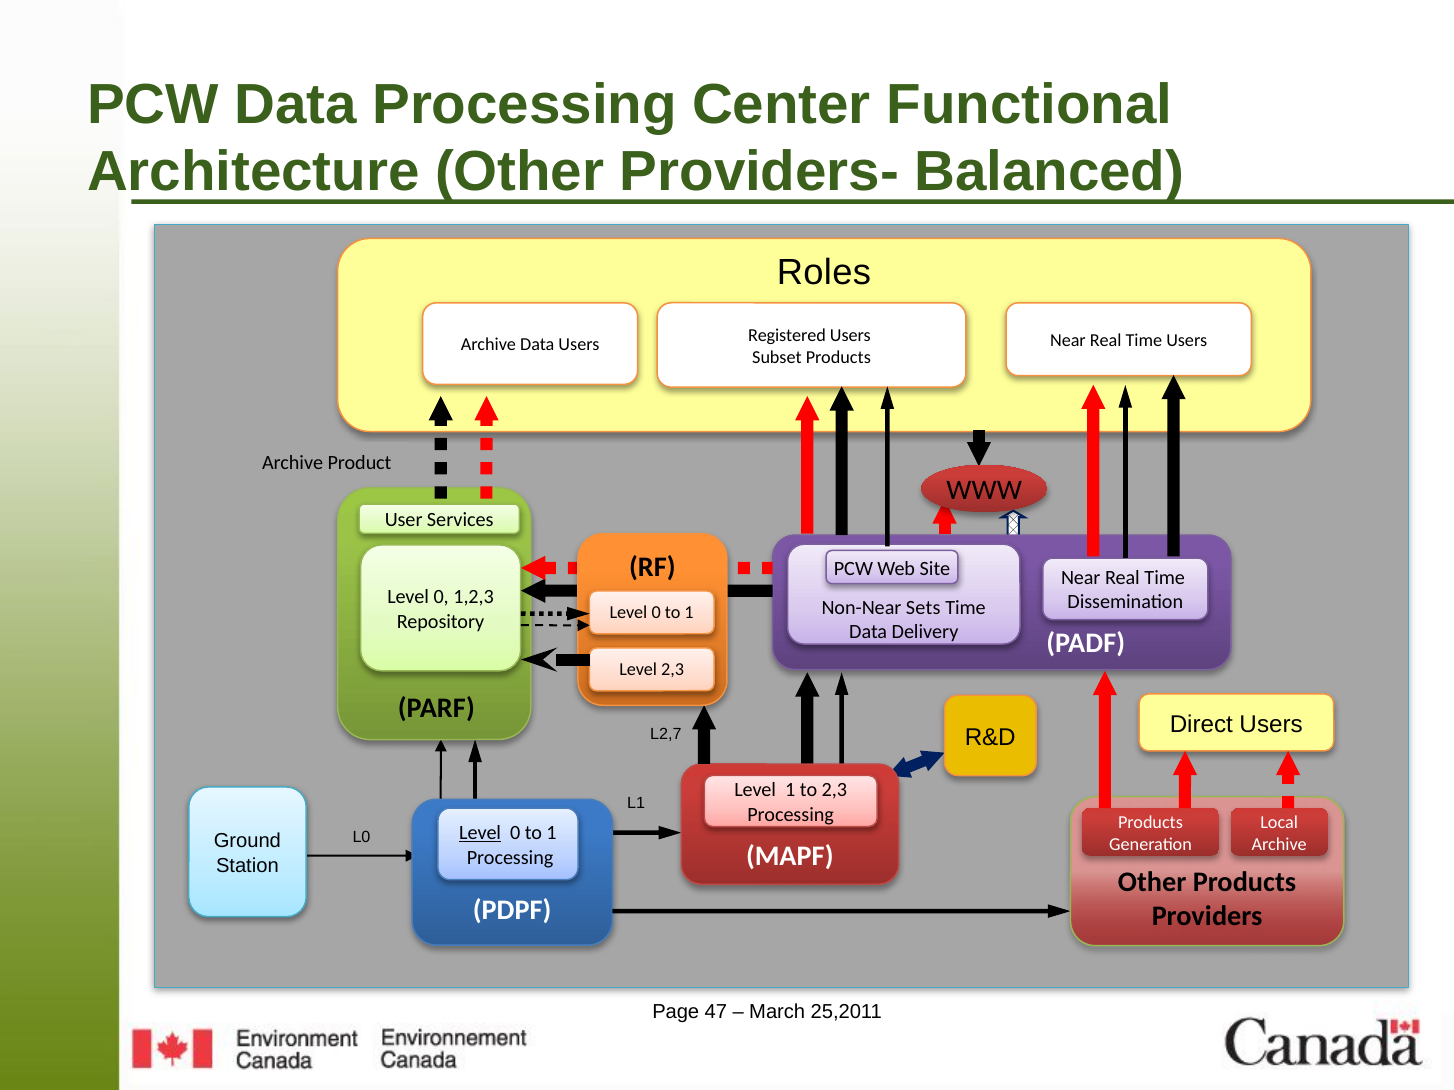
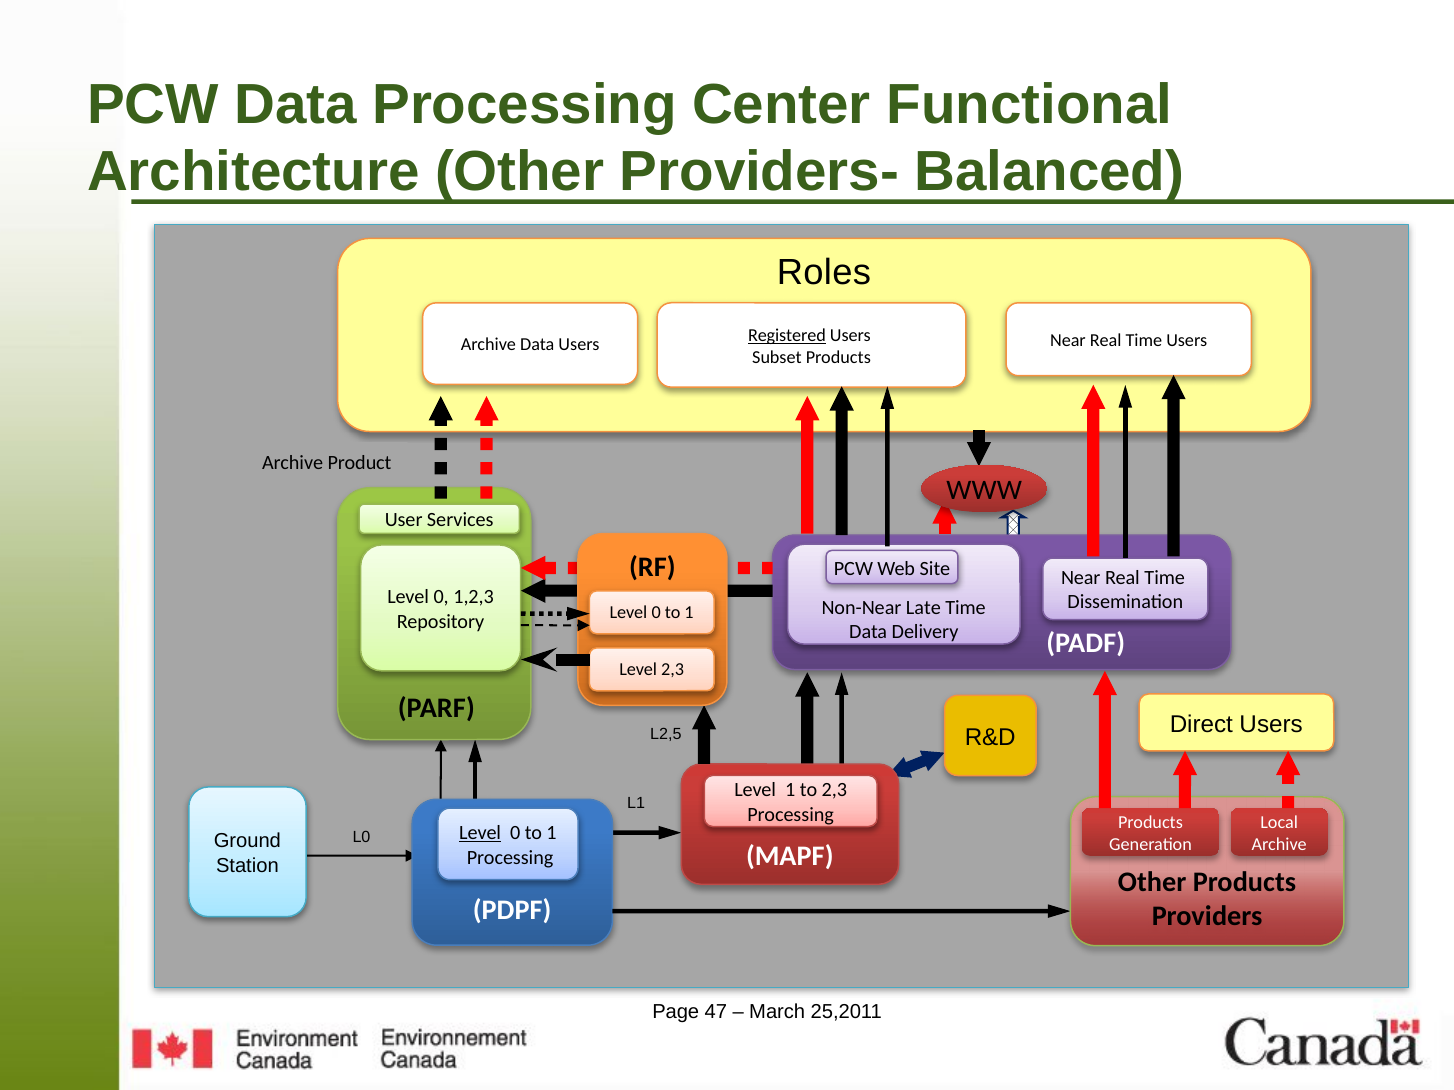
Registered underline: none -> present
Sets: Sets -> Late
L2,7: L2,7 -> L2,5
